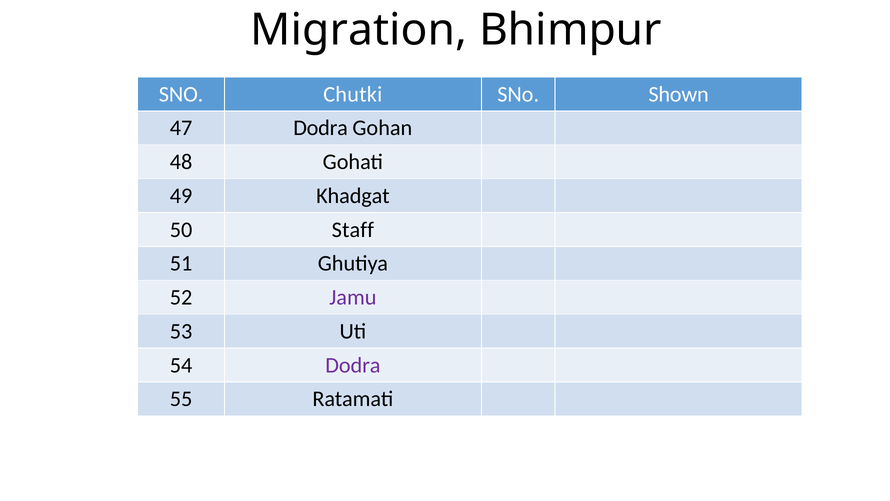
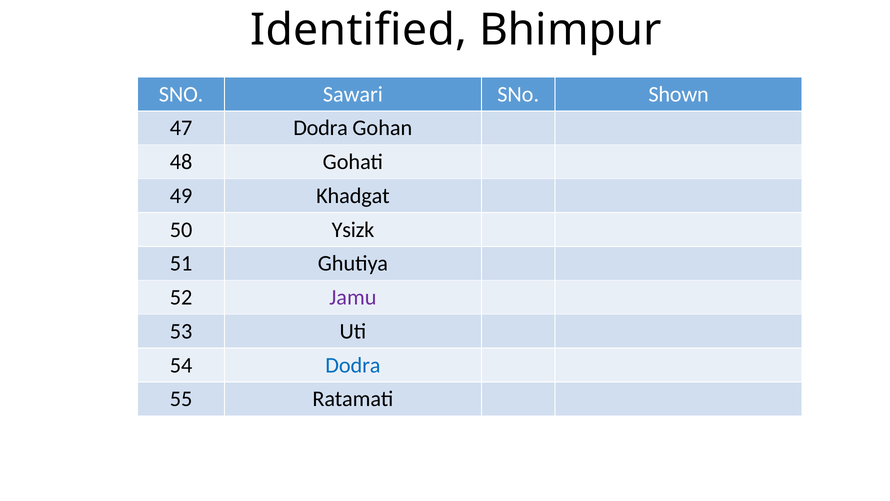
Migration: Migration -> Identified
Chutki: Chutki -> Sawari
Staff: Staff -> Ysizk
Dodra at (353, 365) colour: purple -> blue
